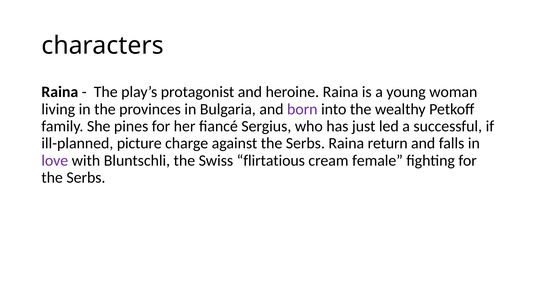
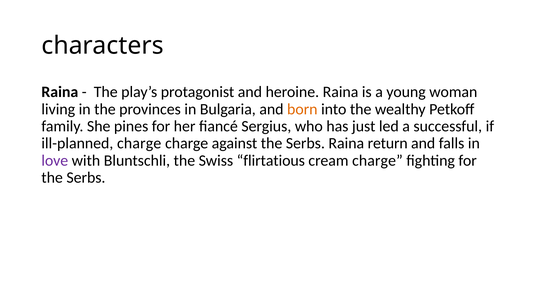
born colour: purple -> orange
ill-planned picture: picture -> charge
cream female: female -> charge
